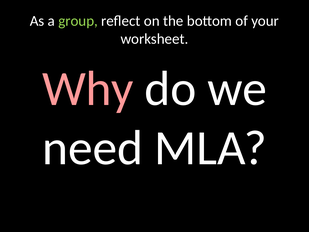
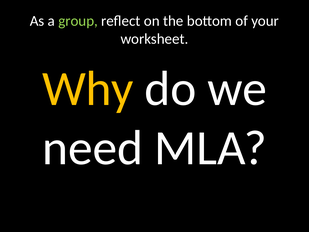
Why colour: pink -> yellow
